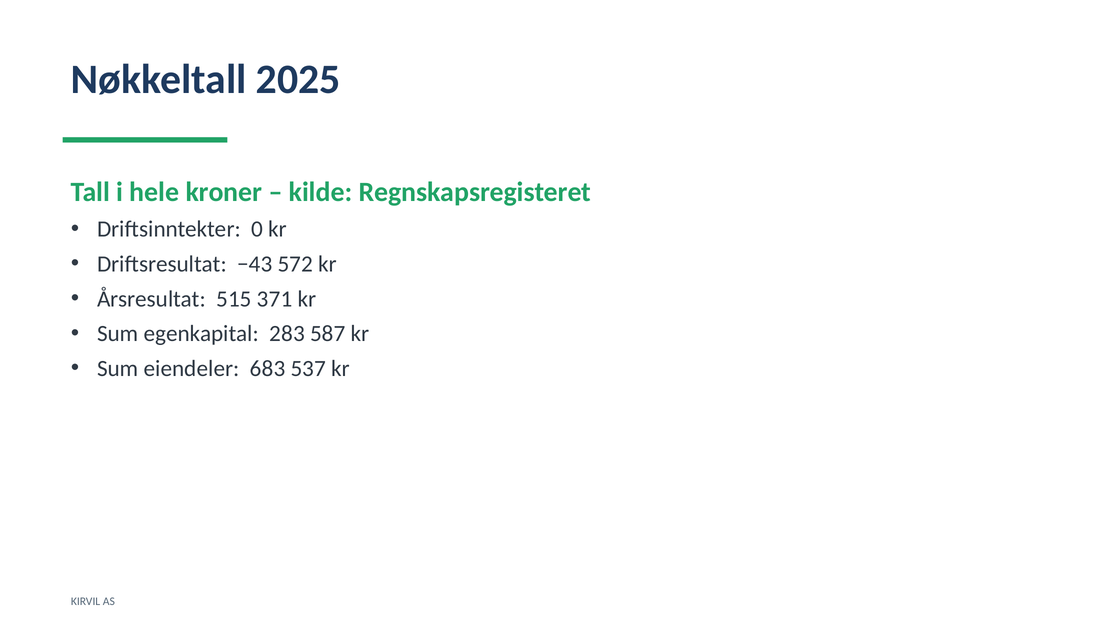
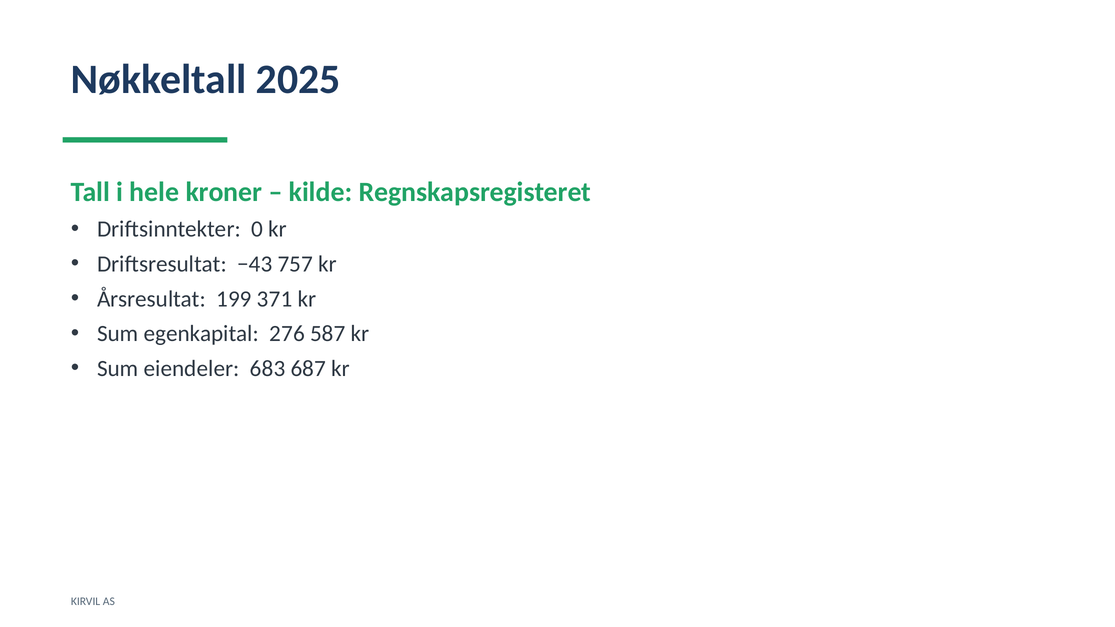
572: 572 -> 757
515: 515 -> 199
283: 283 -> 276
537: 537 -> 687
